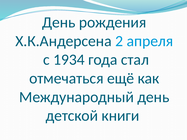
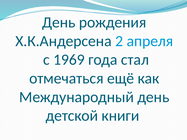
1934: 1934 -> 1969
